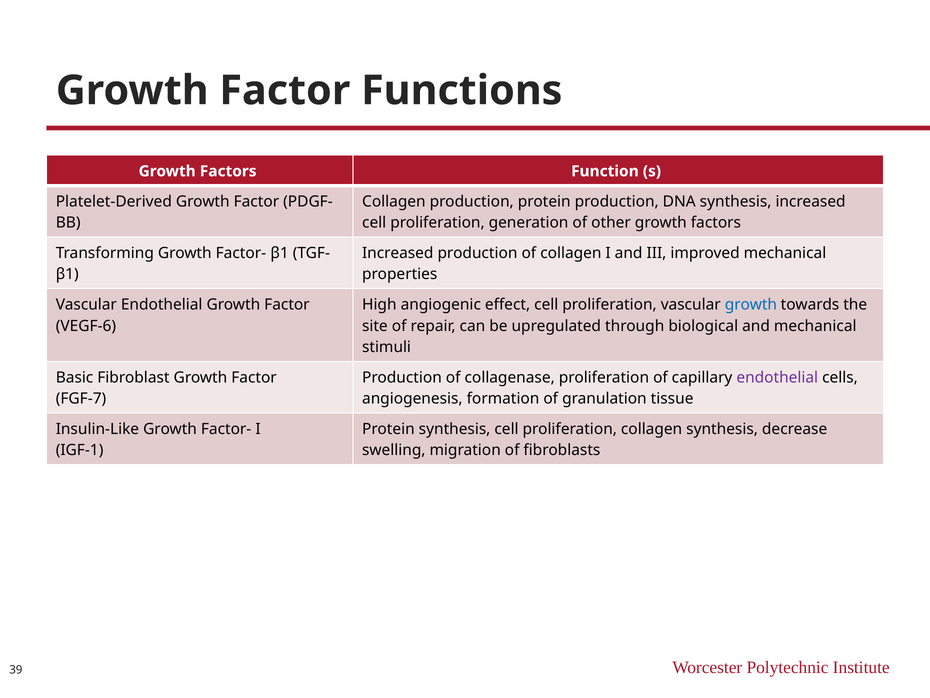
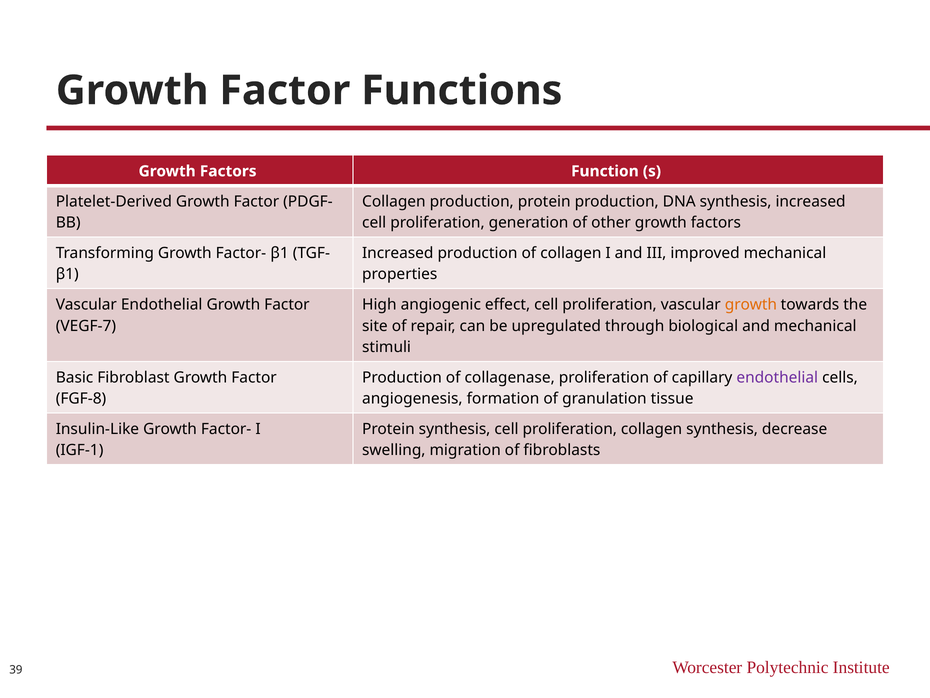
growth at (751, 305) colour: blue -> orange
VEGF-6: VEGF-6 -> VEGF-7
FGF-7: FGF-7 -> FGF-8
